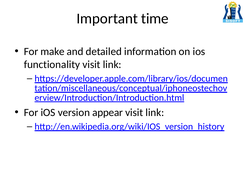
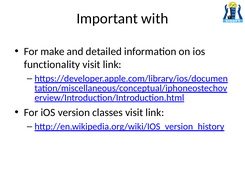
time: time -> with
appear: appear -> classes
